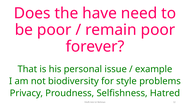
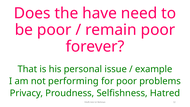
biodiversity: biodiversity -> performing
for style: style -> poor
